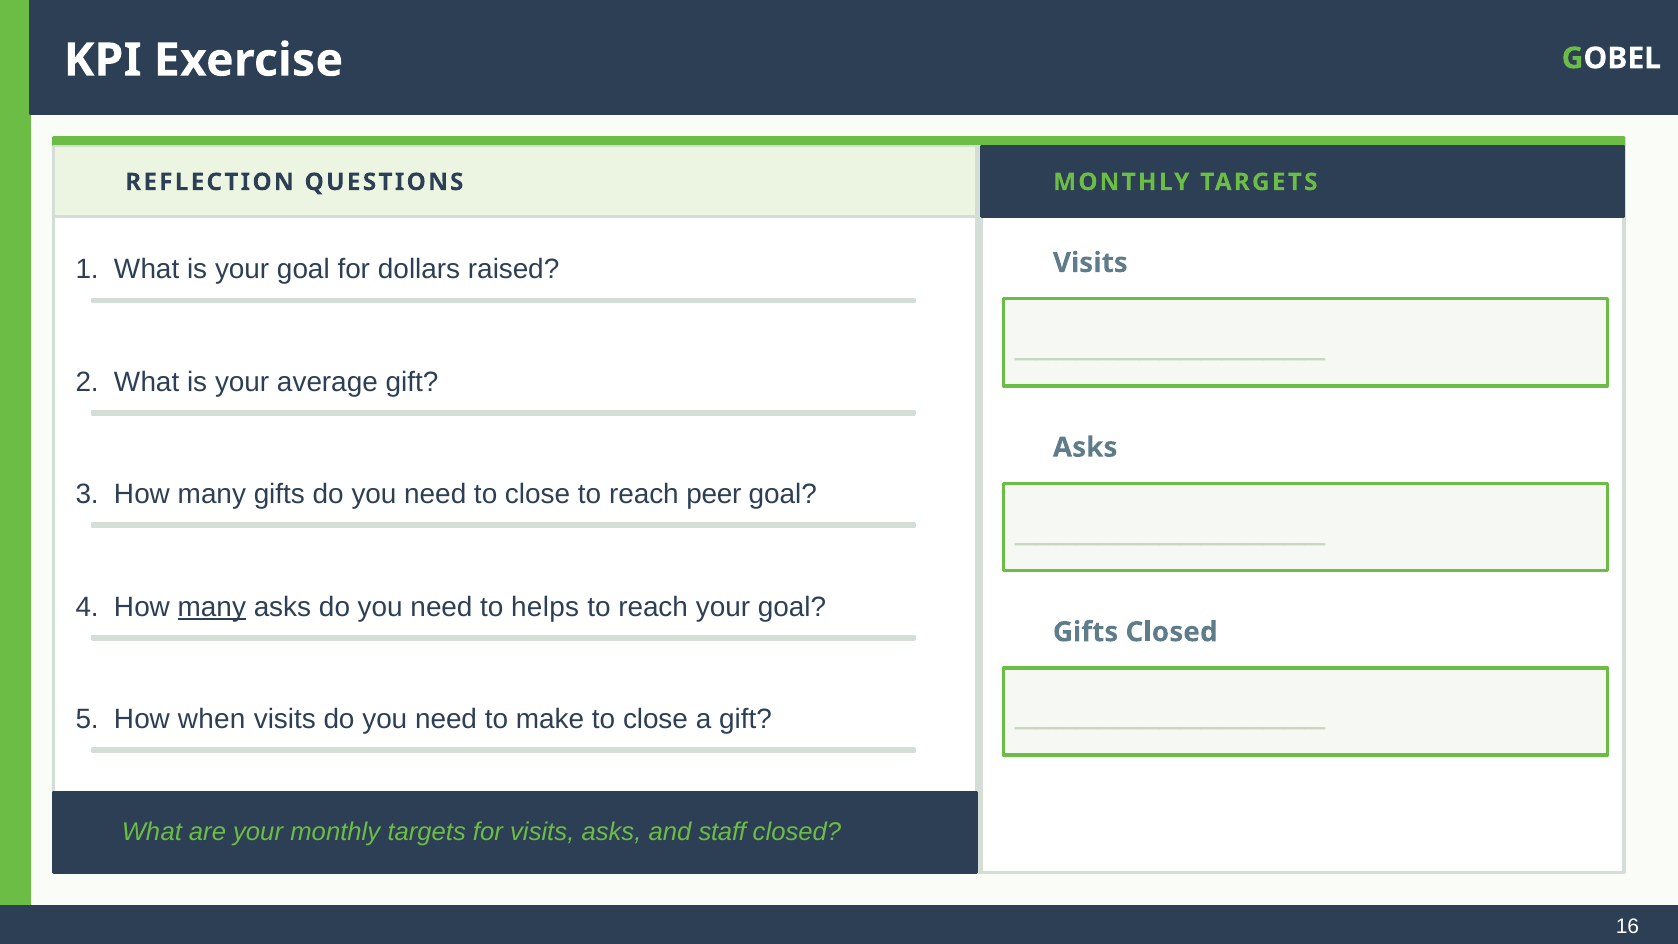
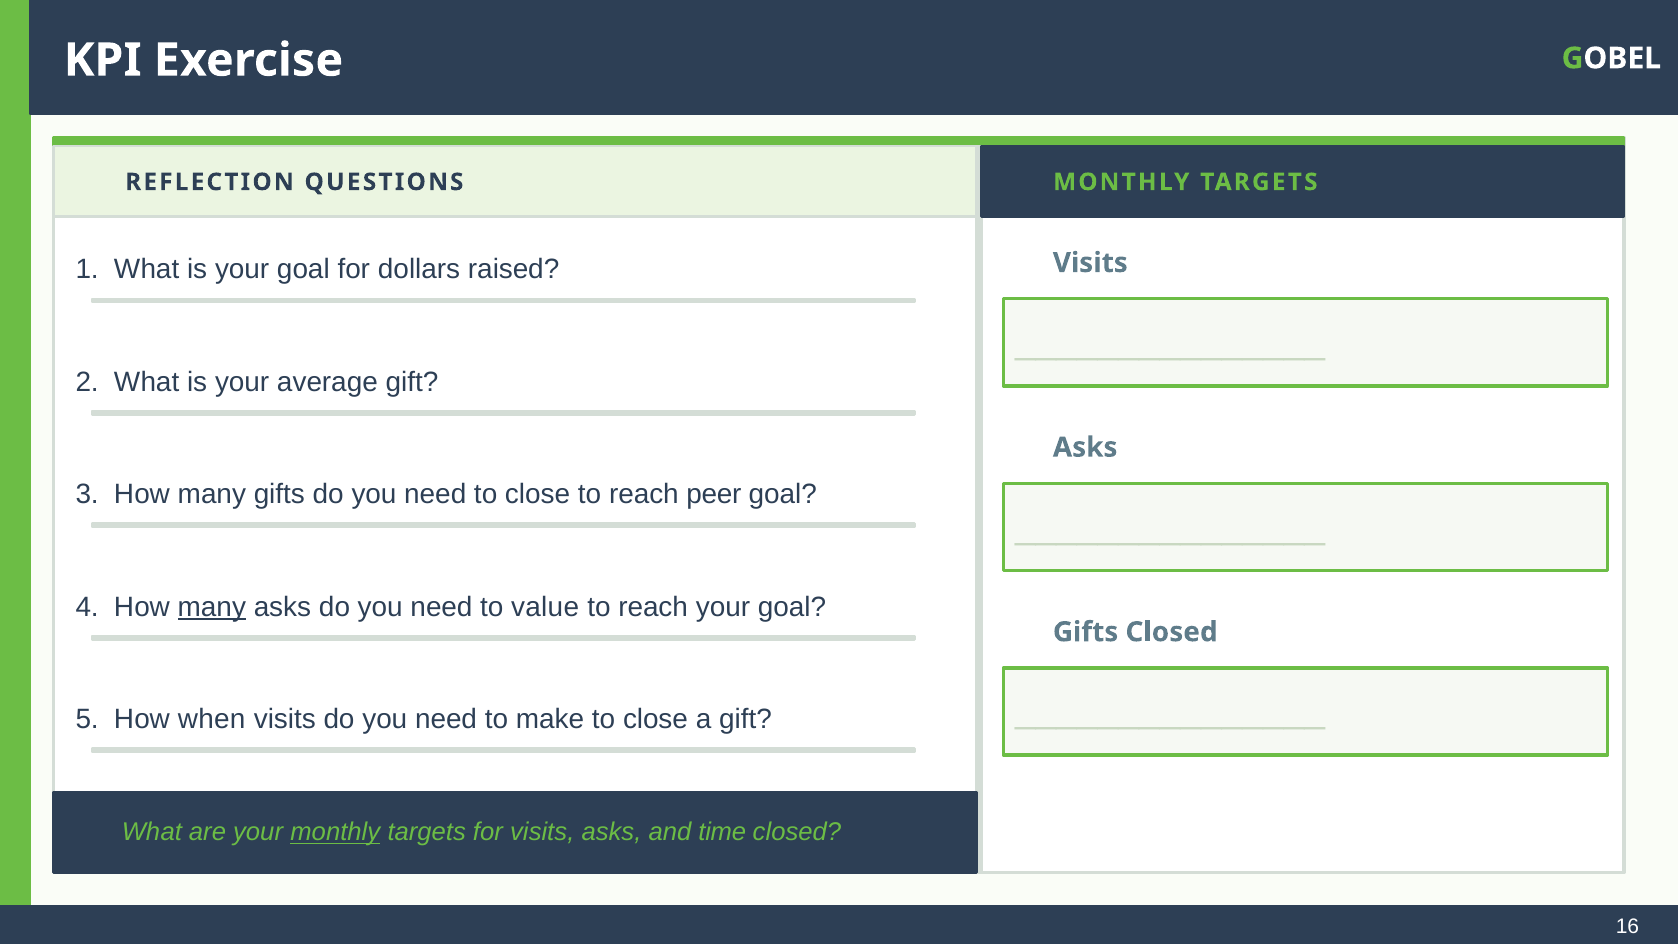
helps: helps -> value
monthly at (335, 832) underline: none -> present
staff: staff -> time
